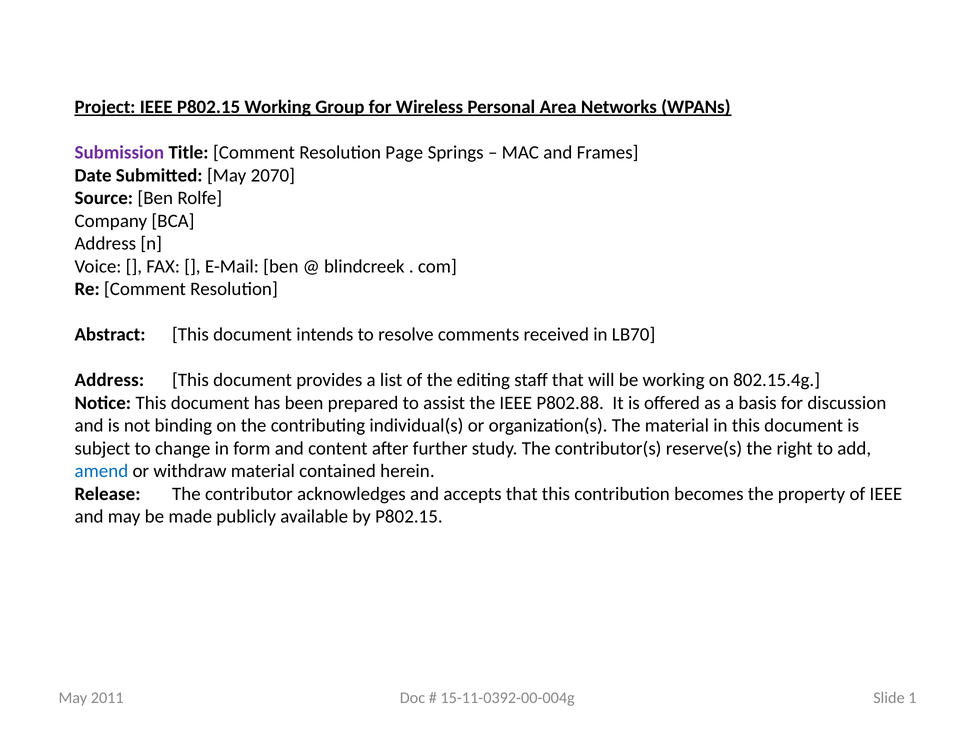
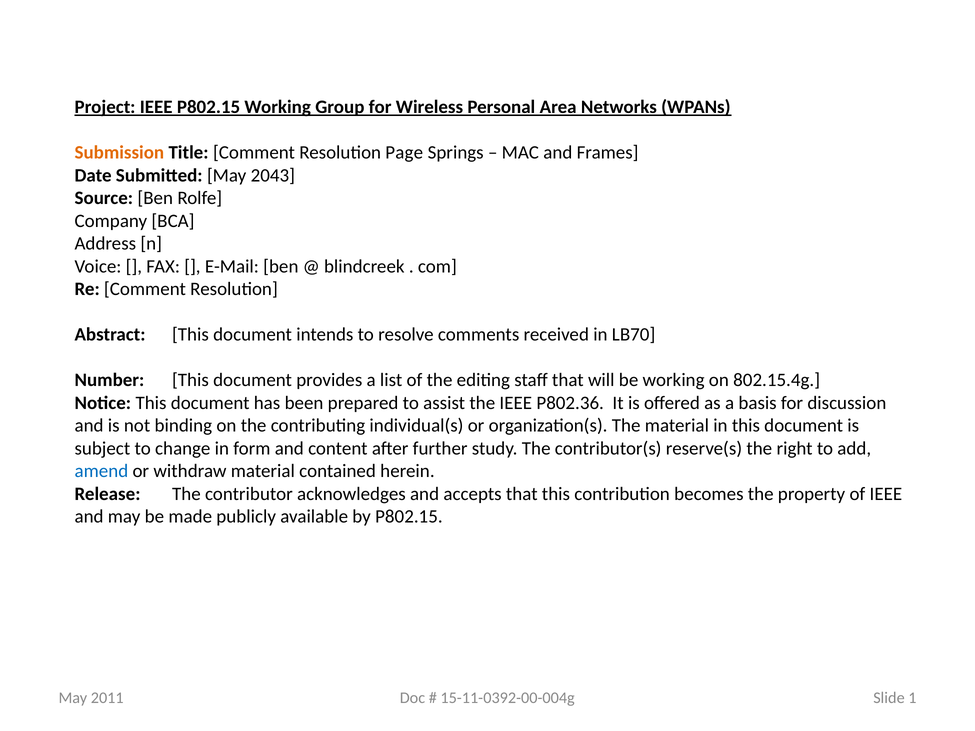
Submission colour: purple -> orange
2070: 2070 -> 2043
Address at (109, 380): Address -> Number
P802.88: P802.88 -> P802.36
